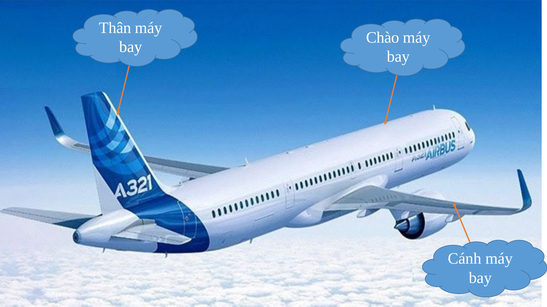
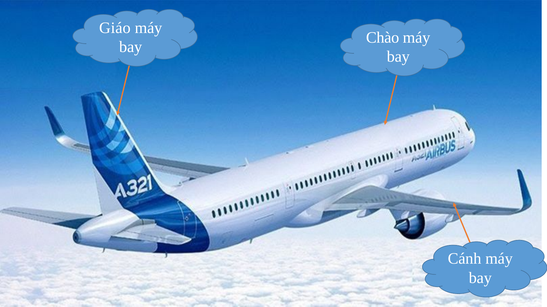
Thân: Thân -> Giáo
